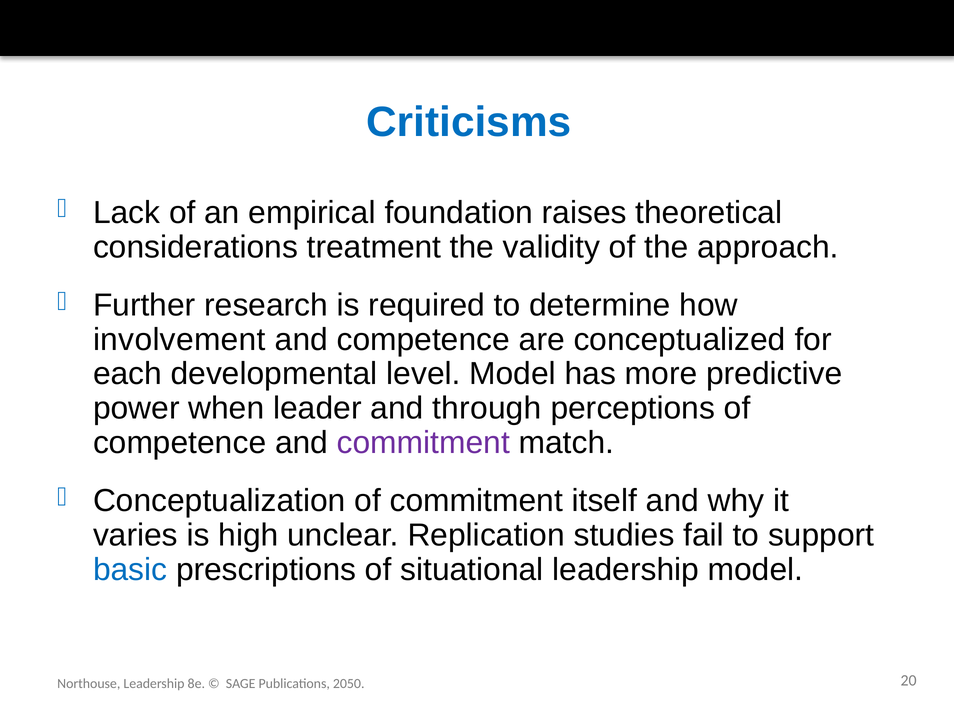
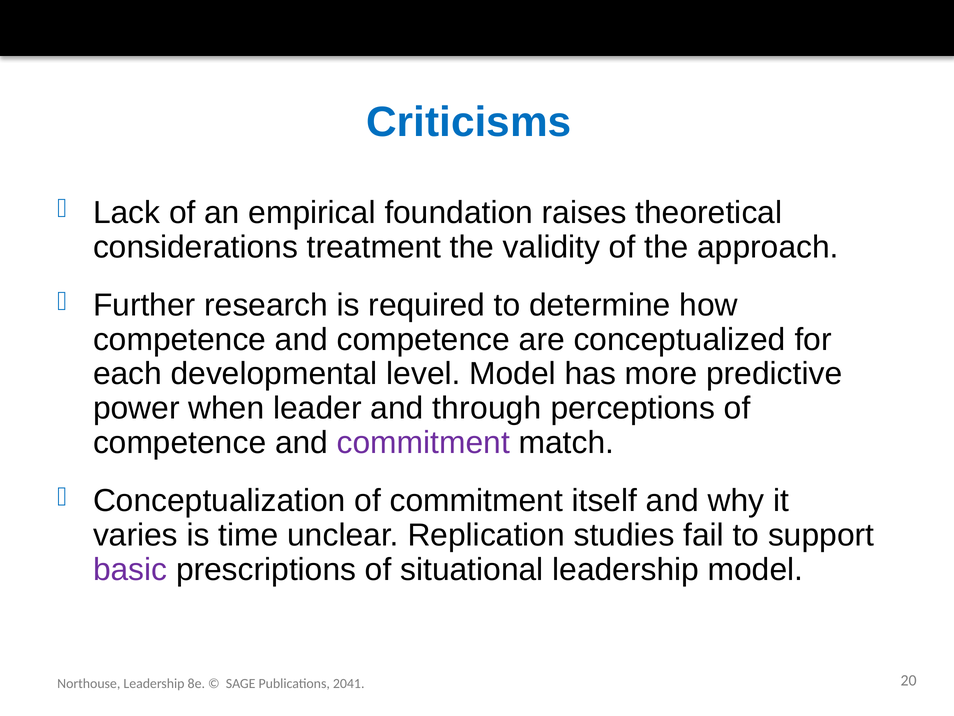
involvement at (179, 339): involvement -> competence
high: high -> time
basic colour: blue -> purple
2050: 2050 -> 2041
